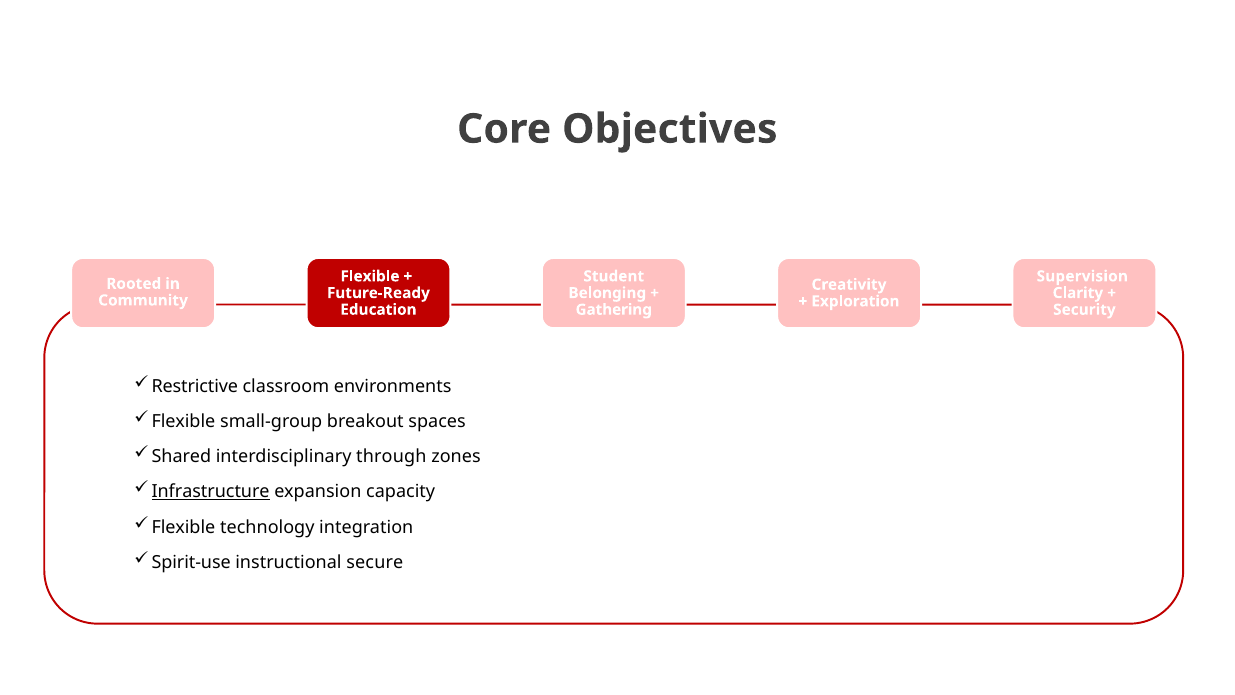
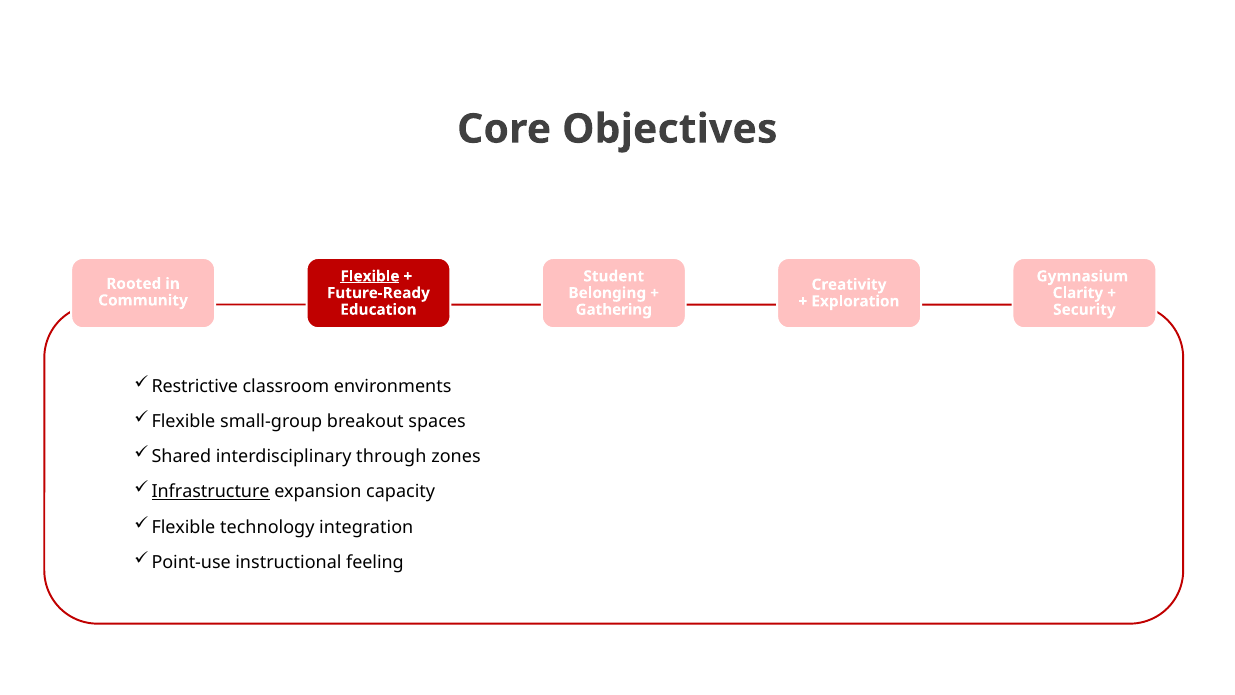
Flexible at (370, 276) underline: none -> present
Supervision: Supervision -> Gymnasium
Spirit-use: Spirit-use -> Point-use
secure: secure -> feeling
